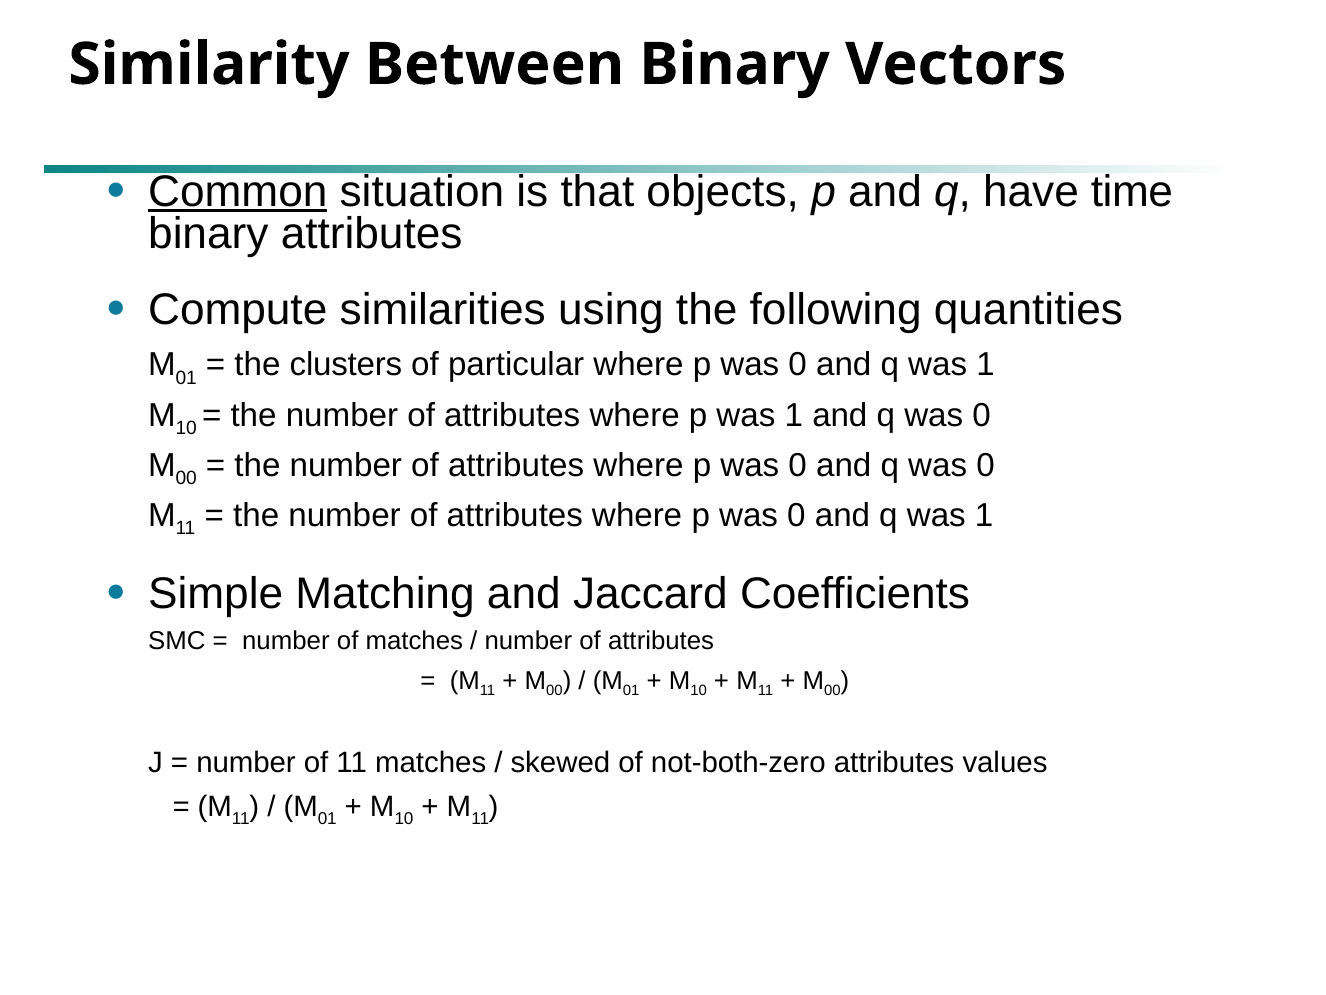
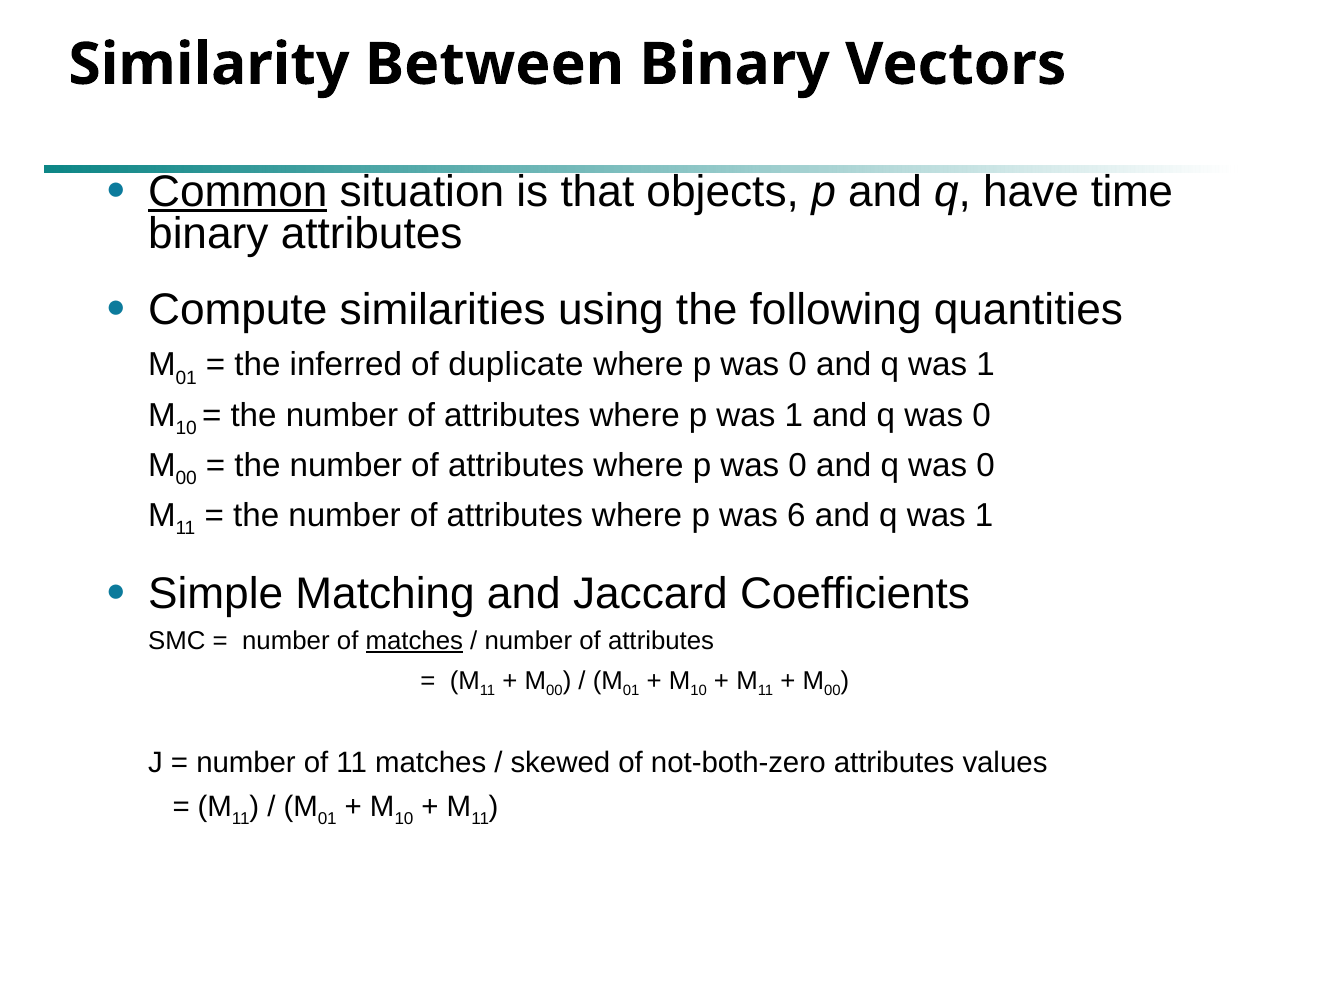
clusters: clusters -> inferred
particular: particular -> duplicate
0 at (796, 515): 0 -> 6
matches at (414, 640) underline: none -> present
